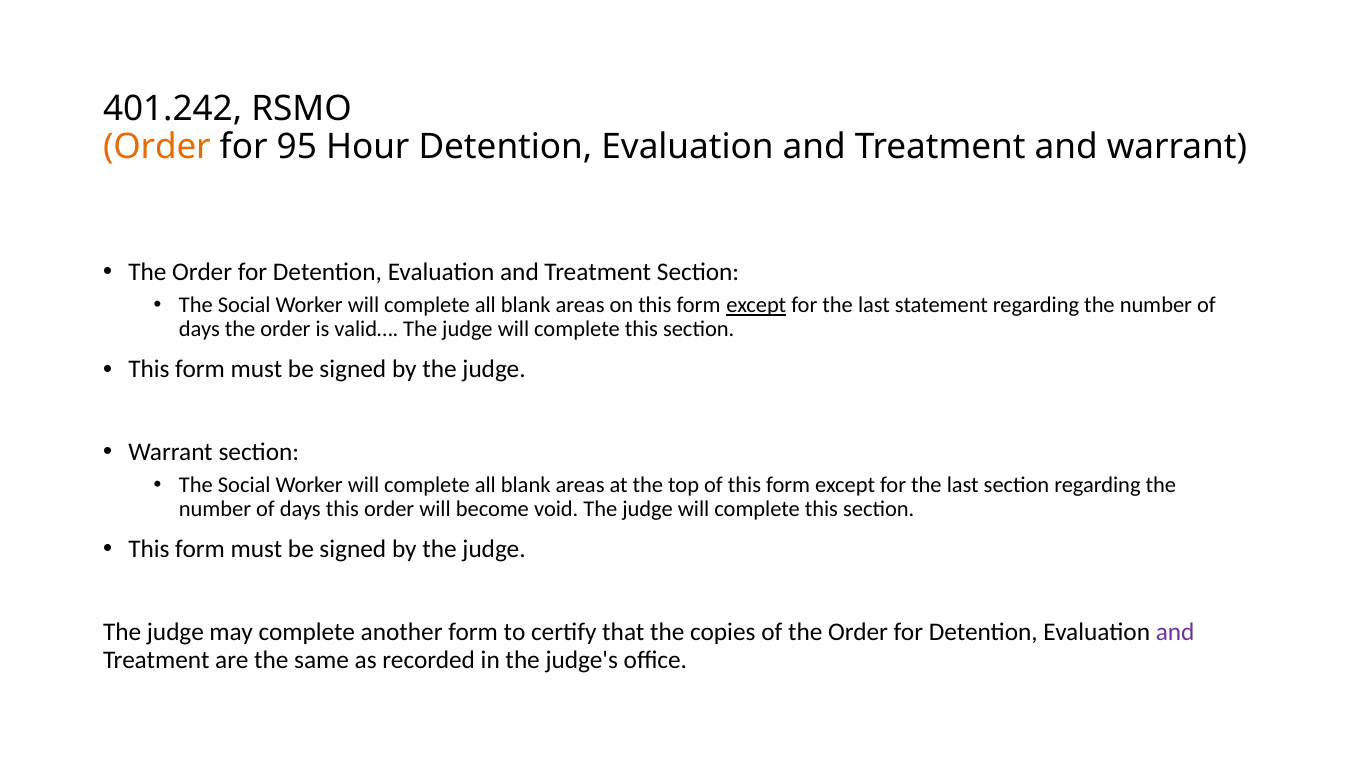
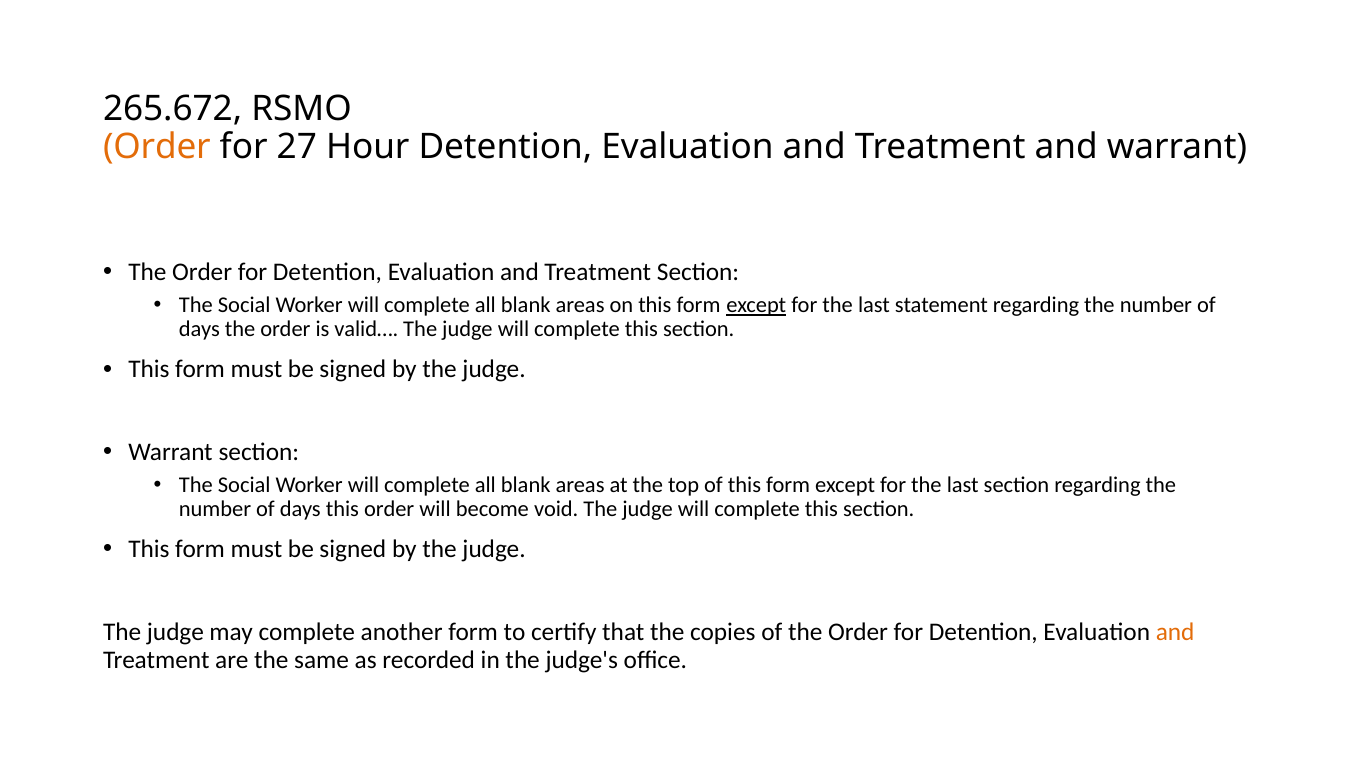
401.242: 401.242 -> 265.672
95: 95 -> 27
and at (1175, 632) colour: purple -> orange
